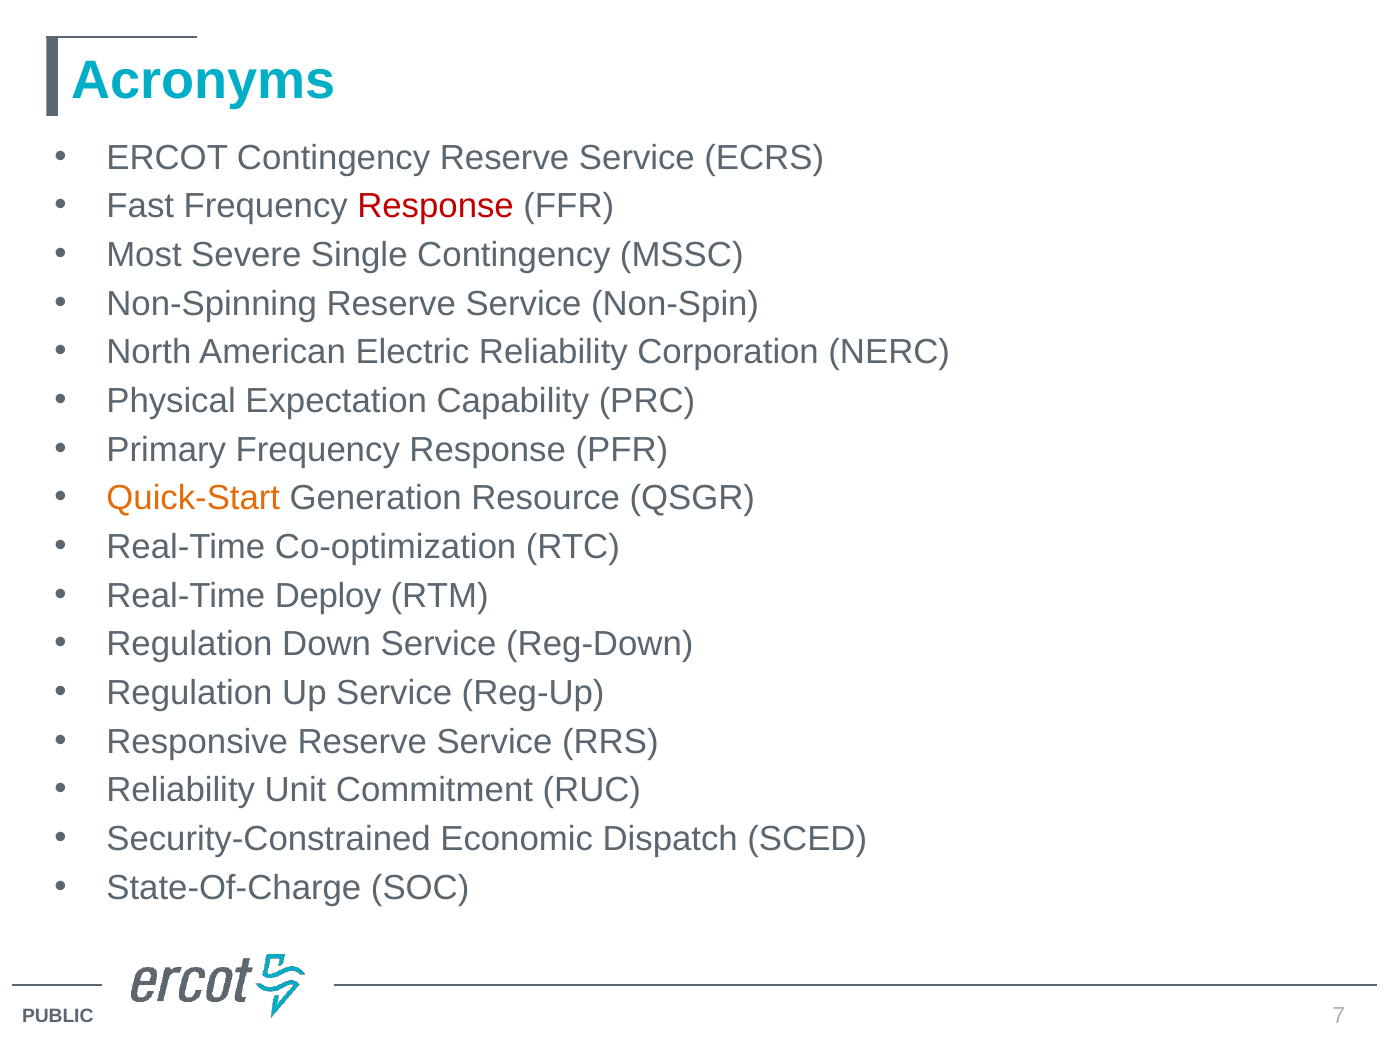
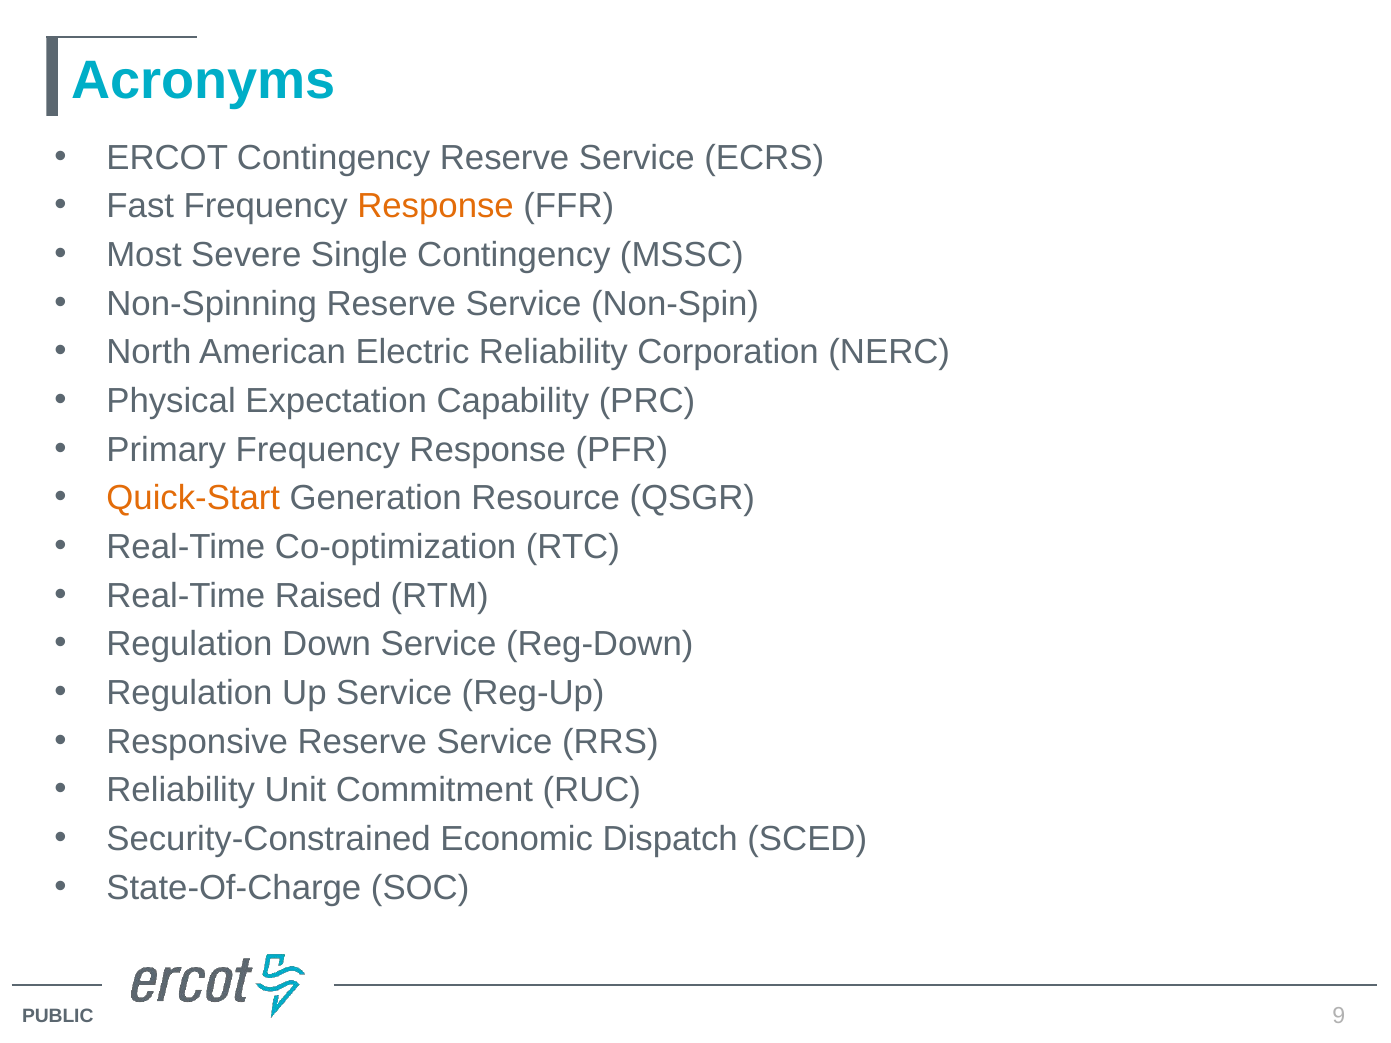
Response at (436, 206) colour: red -> orange
Deploy: Deploy -> Raised
7: 7 -> 9
